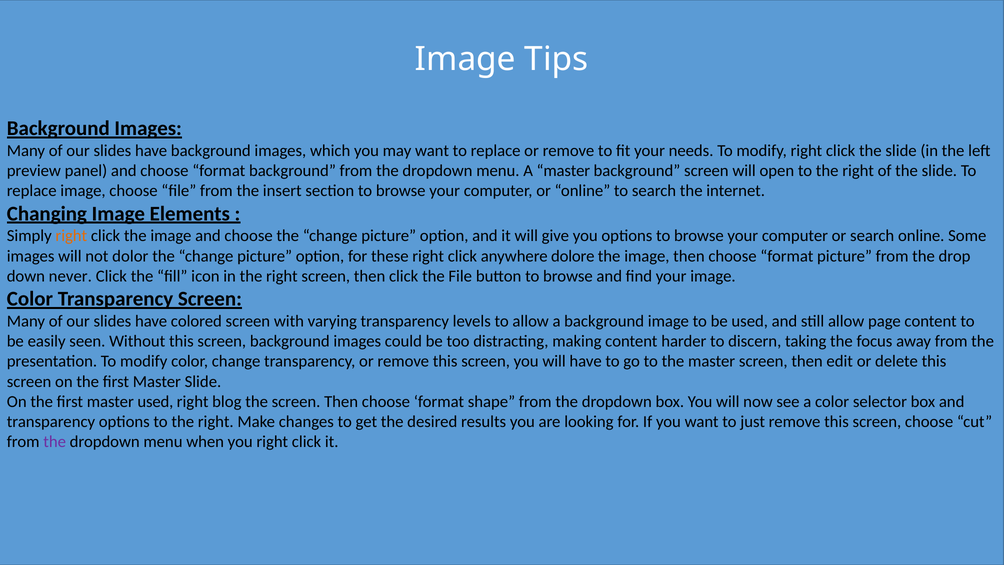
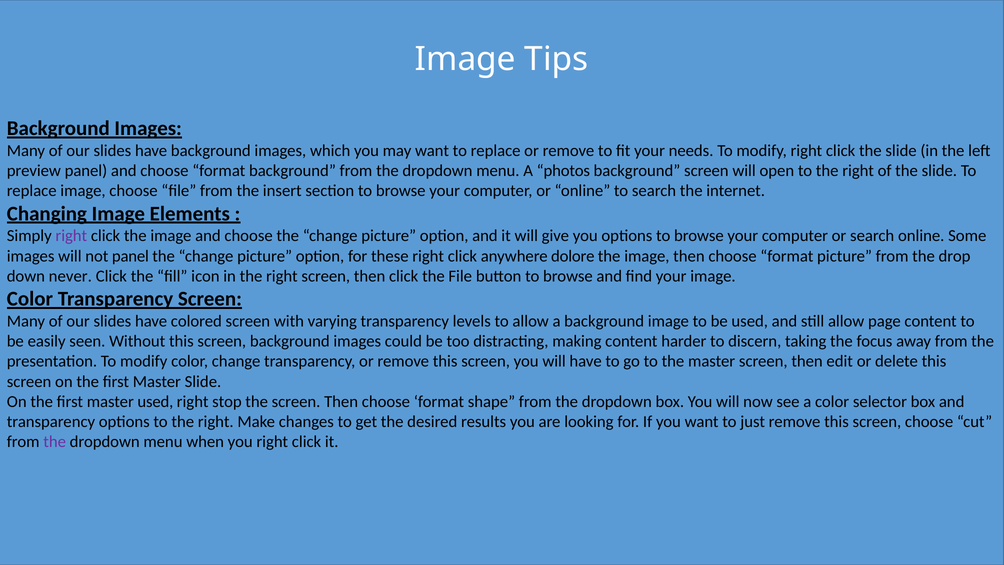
A master: master -> photos
right at (71, 236) colour: orange -> purple
not dolor: dolor -> panel
blog: blog -> stop
